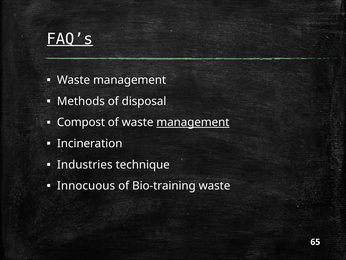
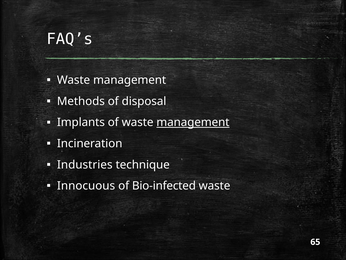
FAQ’s underline: present -> none
Compost: Compost -> Implants
Bio-training: Bio-training -> Bio-infected
